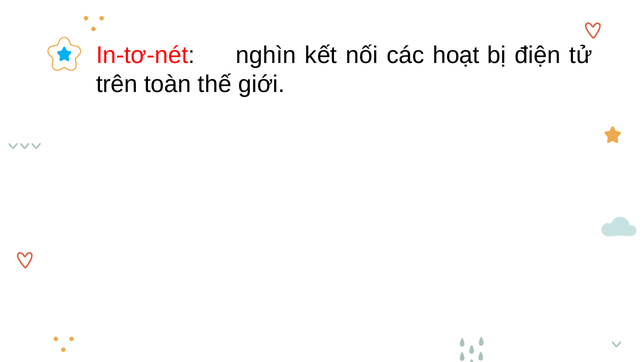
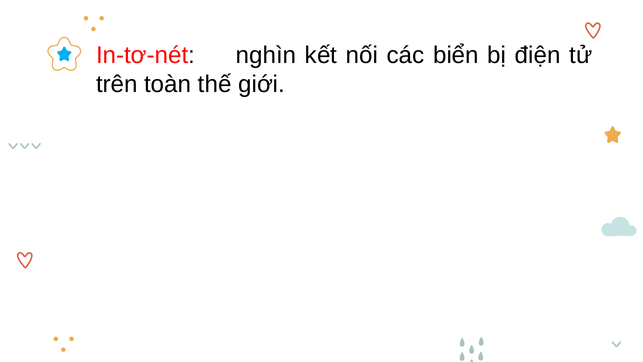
hoạt: hoạt -> biển
